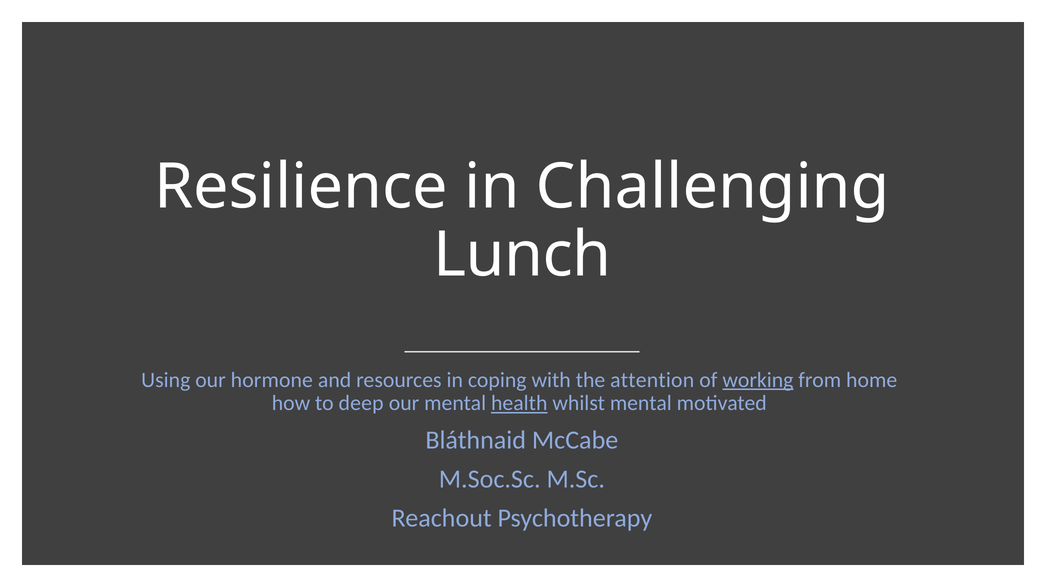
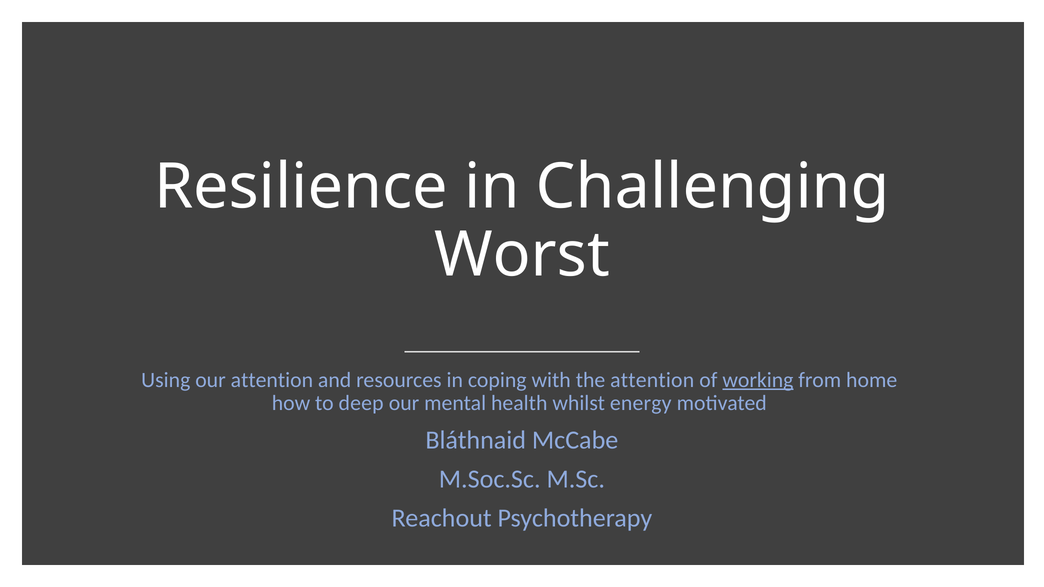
Lunch: Lunch -> Worst
our hormone: hormone -> attention
health underline: present -> none
whilst mental: mental -> energy
